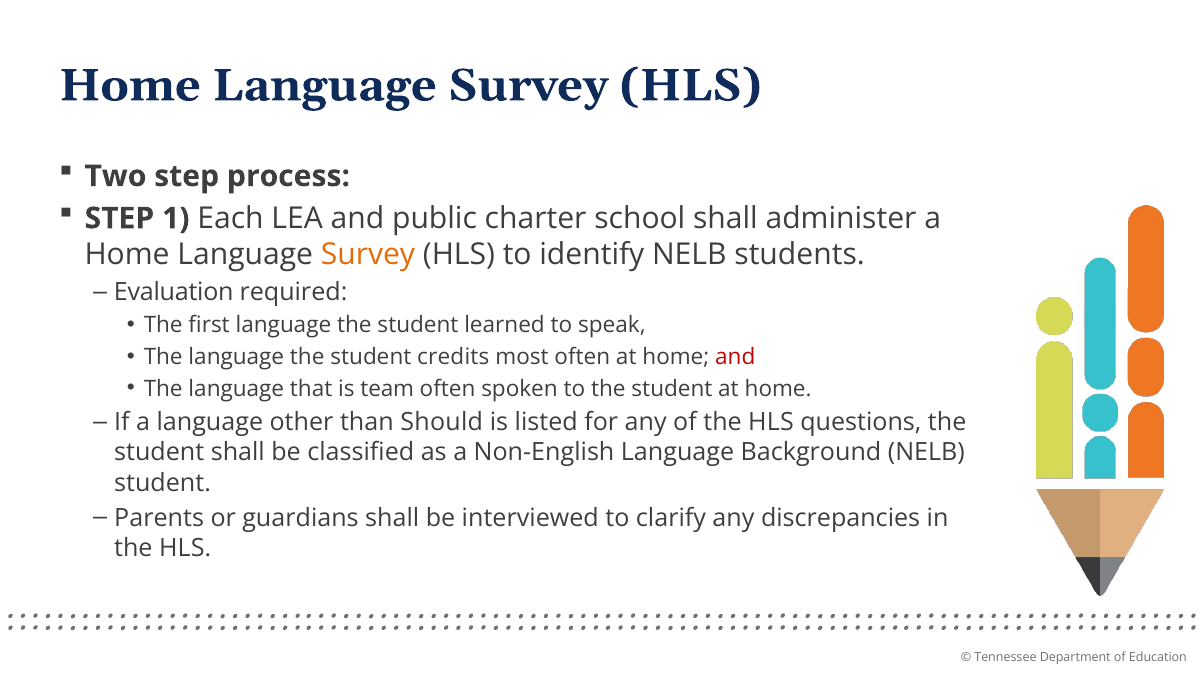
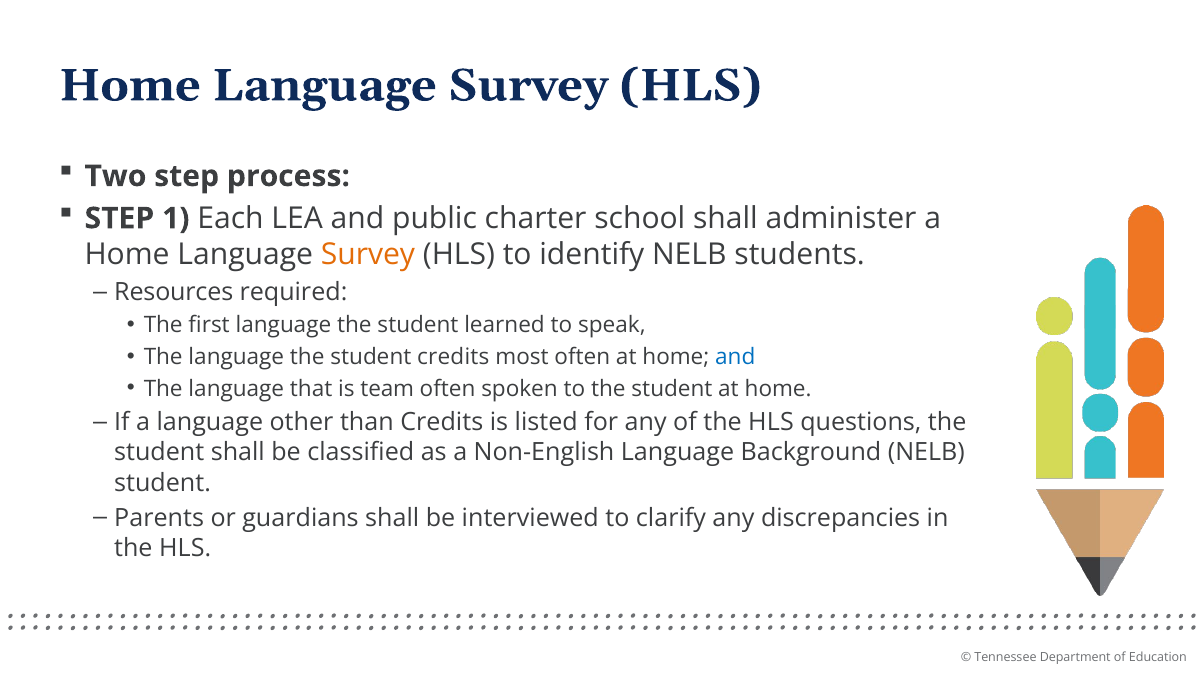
Evaluation: Evaluation -> Resources
and at (735, 357) colour: red -> blue
than Should: Should -> Credits
